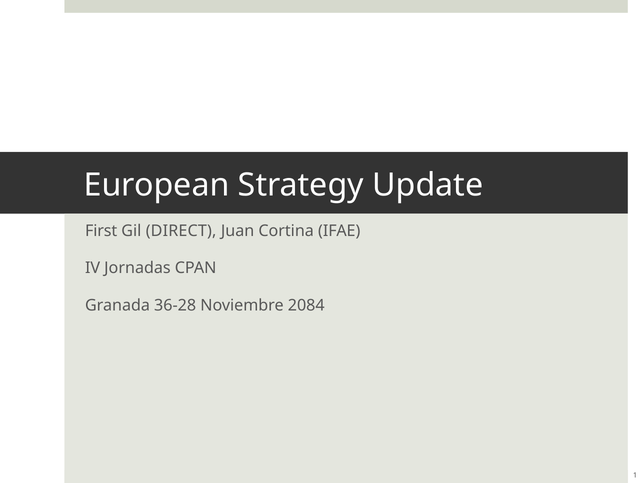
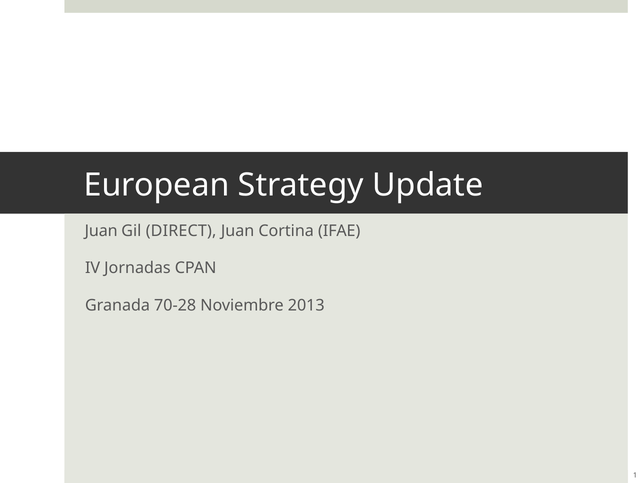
First at (101, 231): First -> Juan
36-28: 36-28 -> 70-28
2084: 2084 -> 2013
